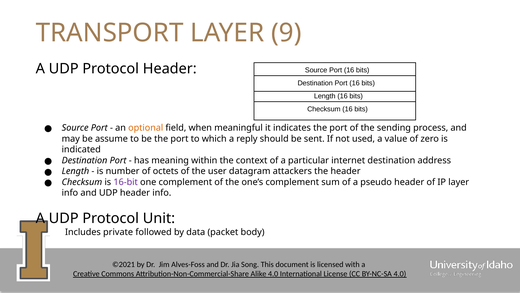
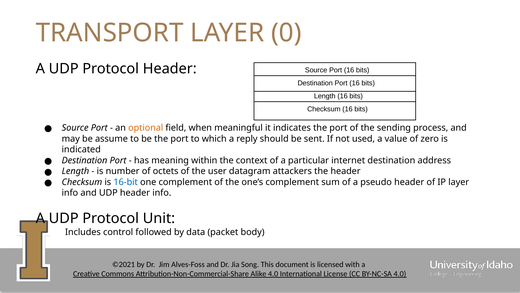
9: 9 -> 0
16-bit colour: purple -> blue
private: private -> control
